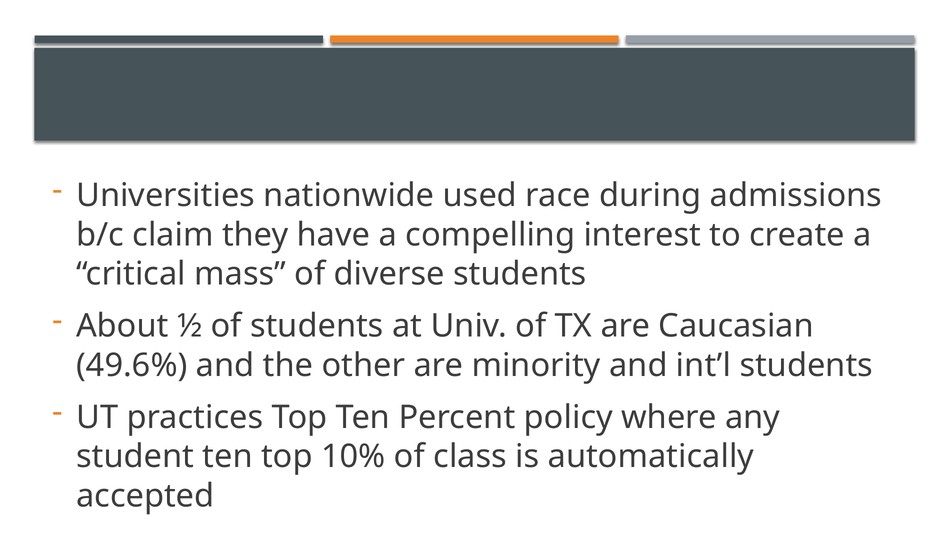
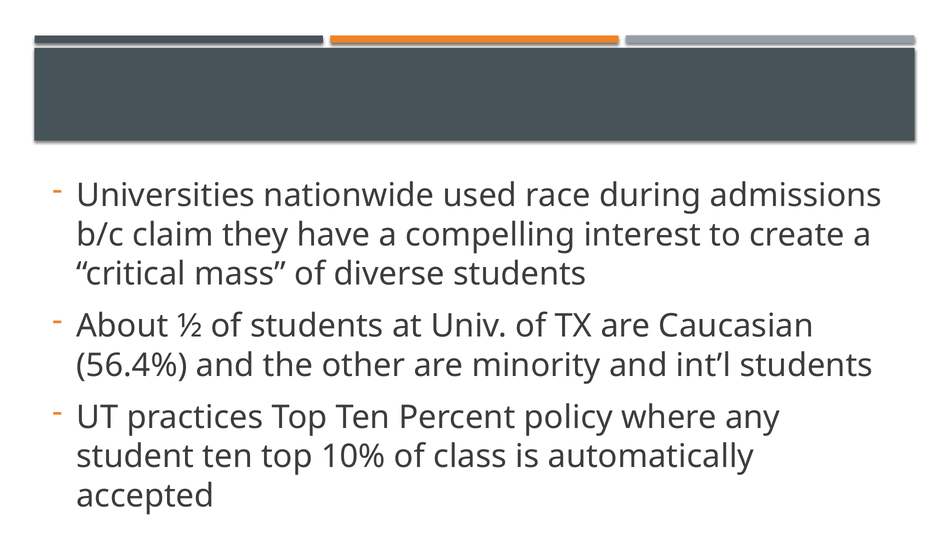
49.6%: 49.6% -> 56.4%
